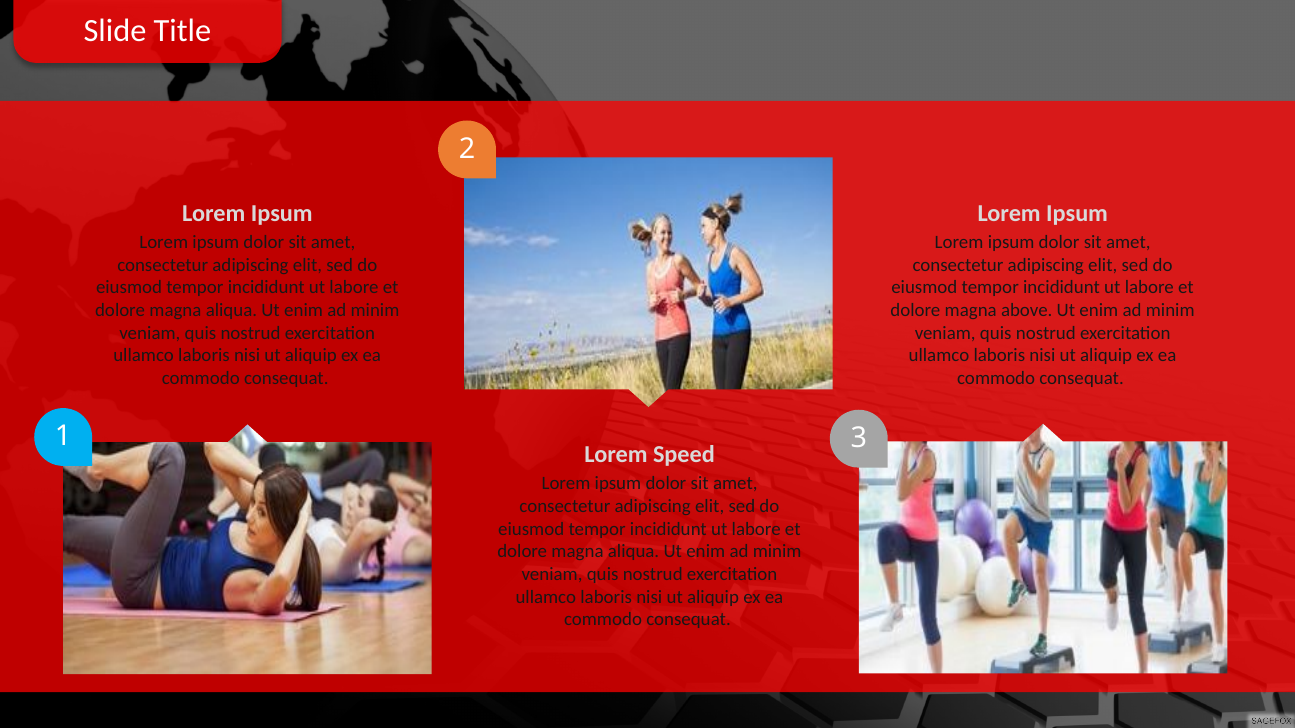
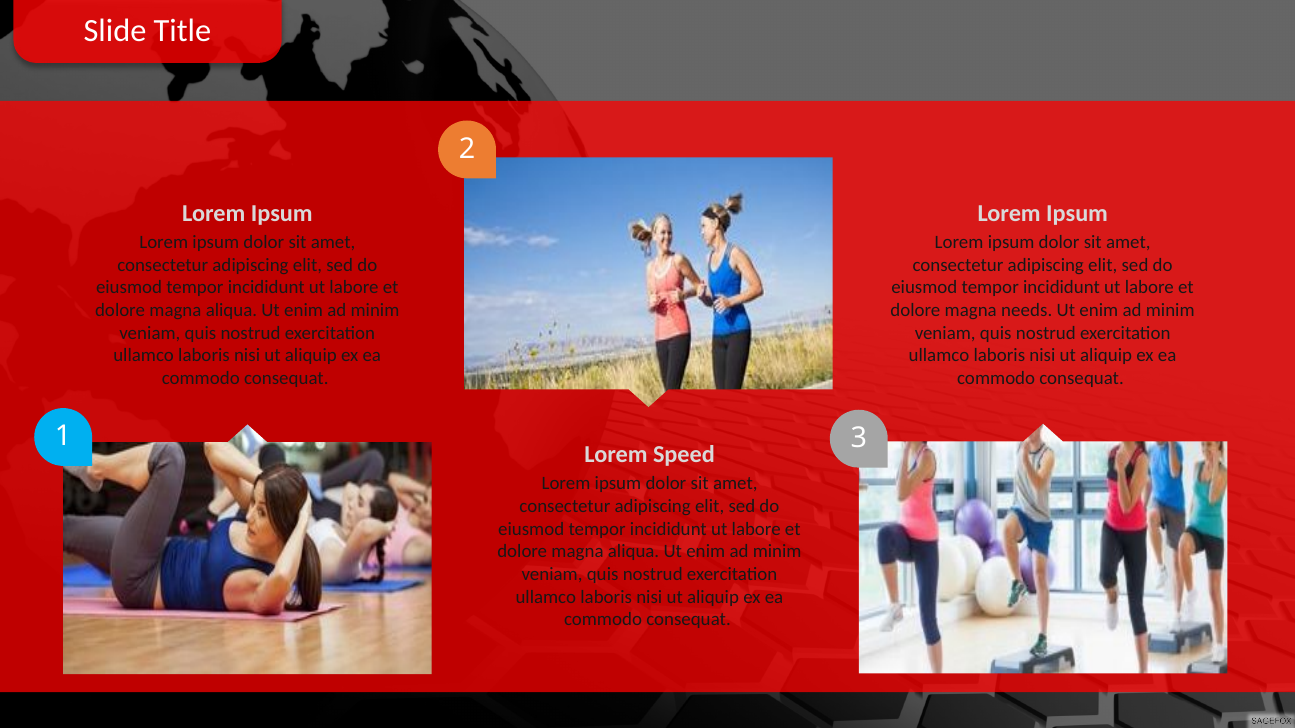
above: above -> needs
